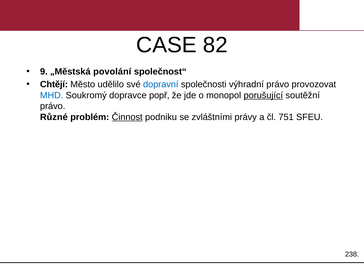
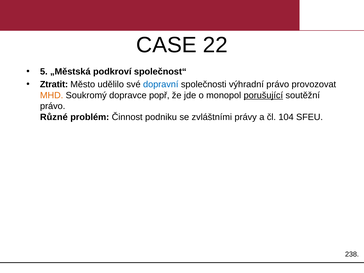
82: 82 -> 22
9: 9 -> 5
povolání: povolání -> podkroví
Chtějí: Chtějí -> Ztratit
MHD colour: blue -> orange
Činnost underline: present -> none
751: 751 -> 104
